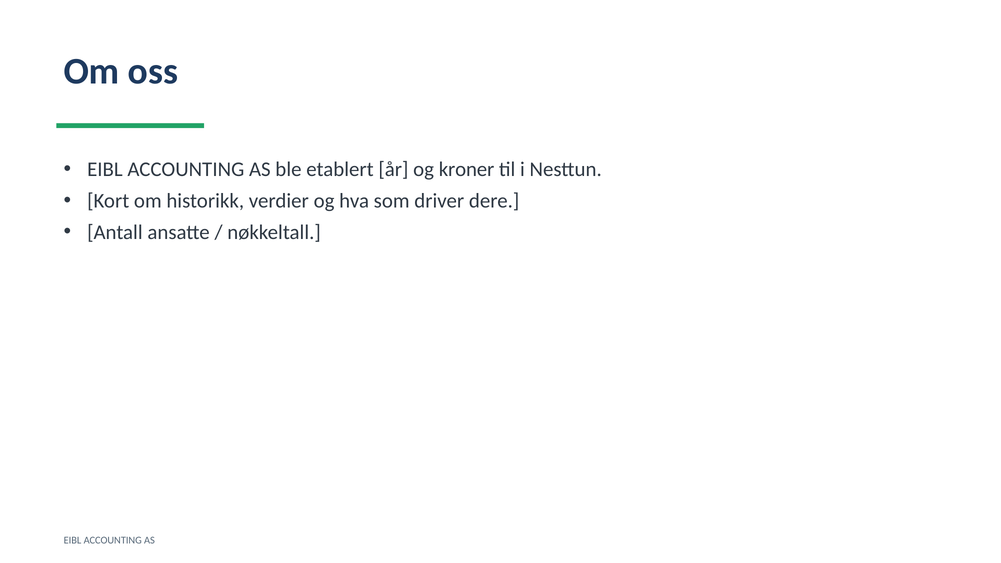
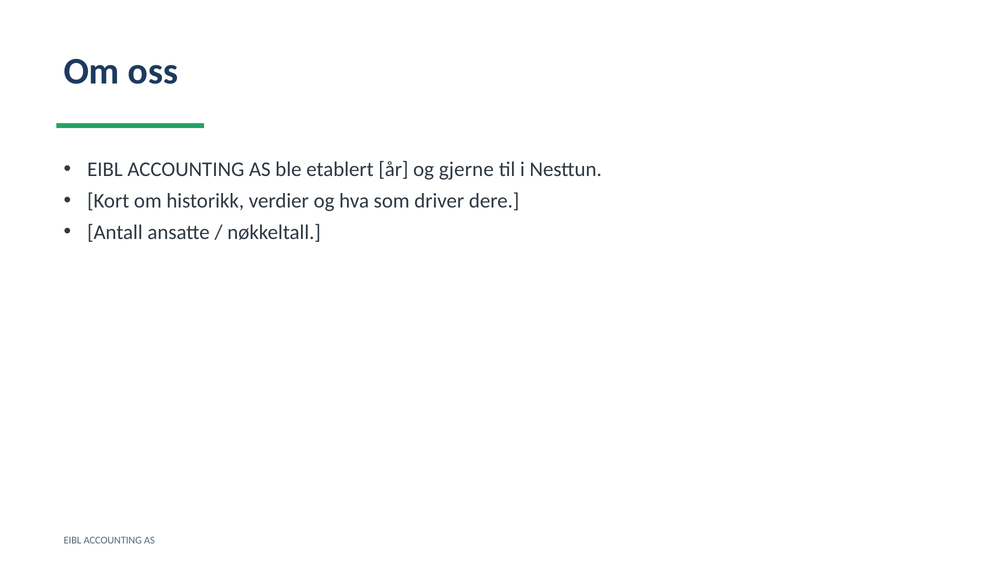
kroner: kroner -> gjerne
